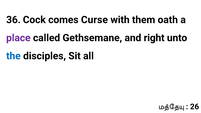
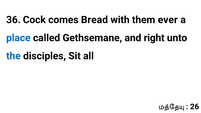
Curse: Curse -> Bread
oath: oath -> ever
place colour: purple -> blue
